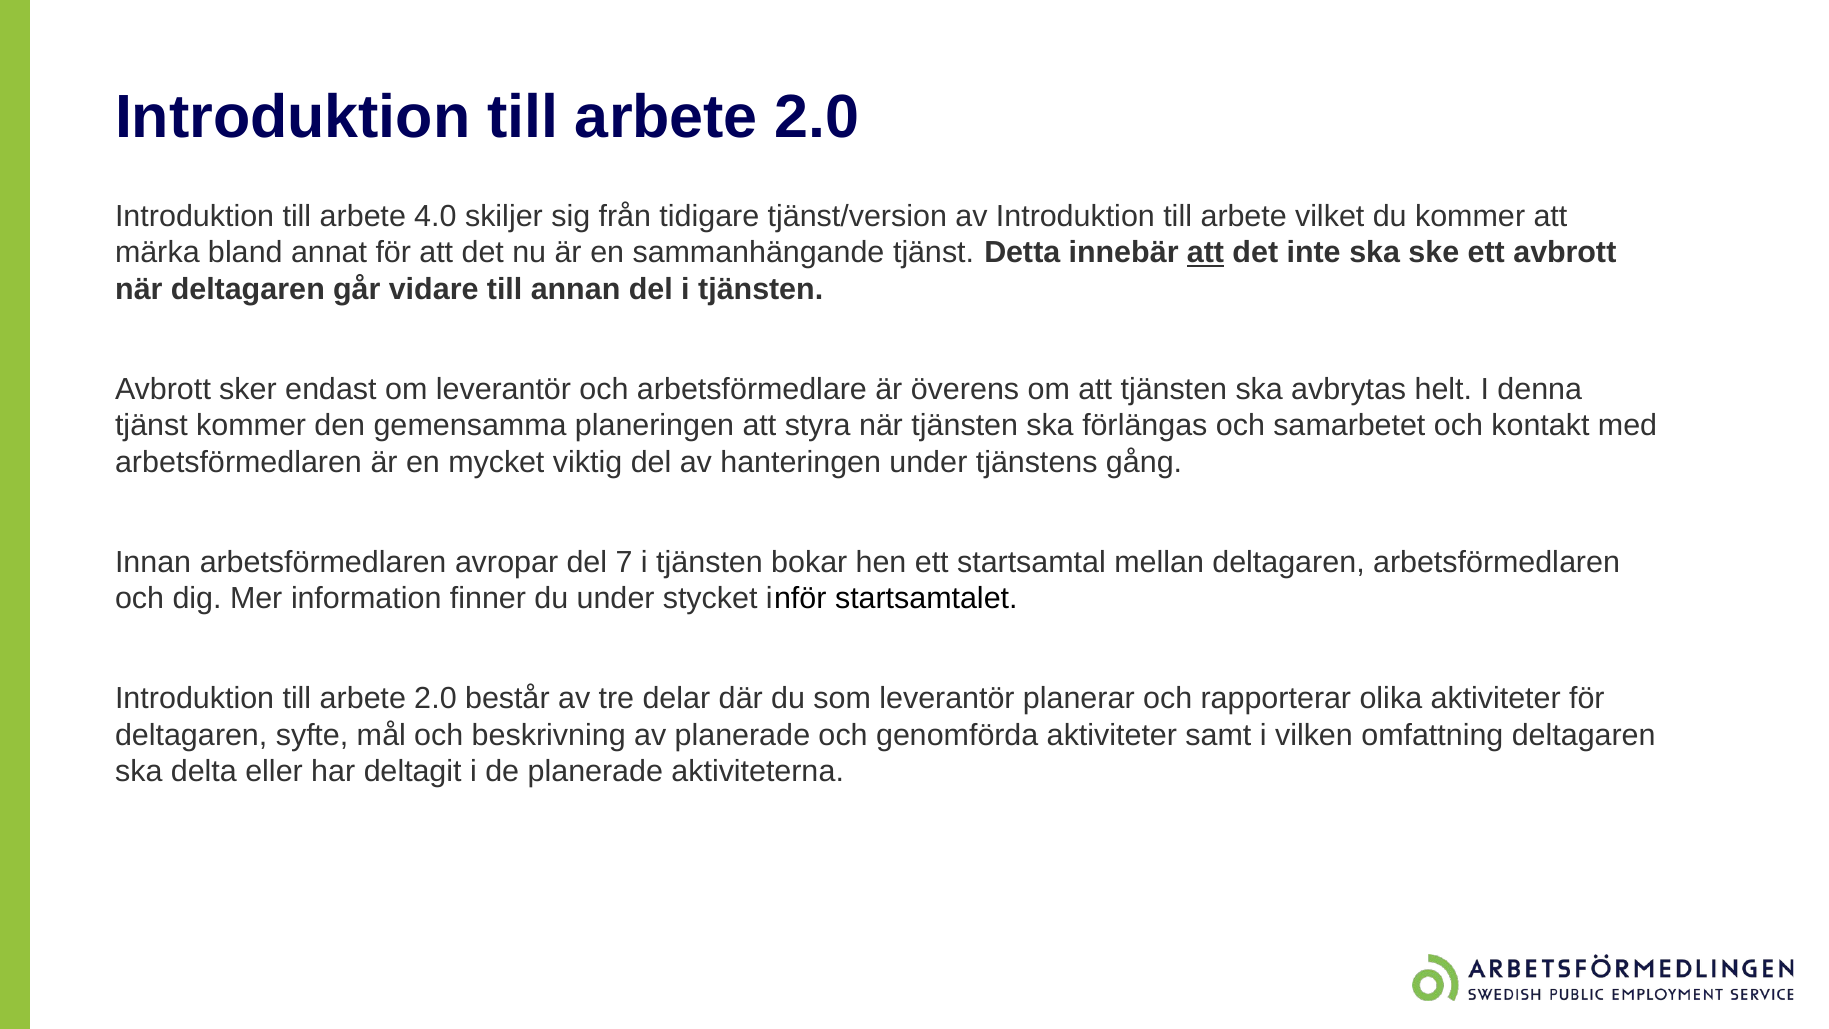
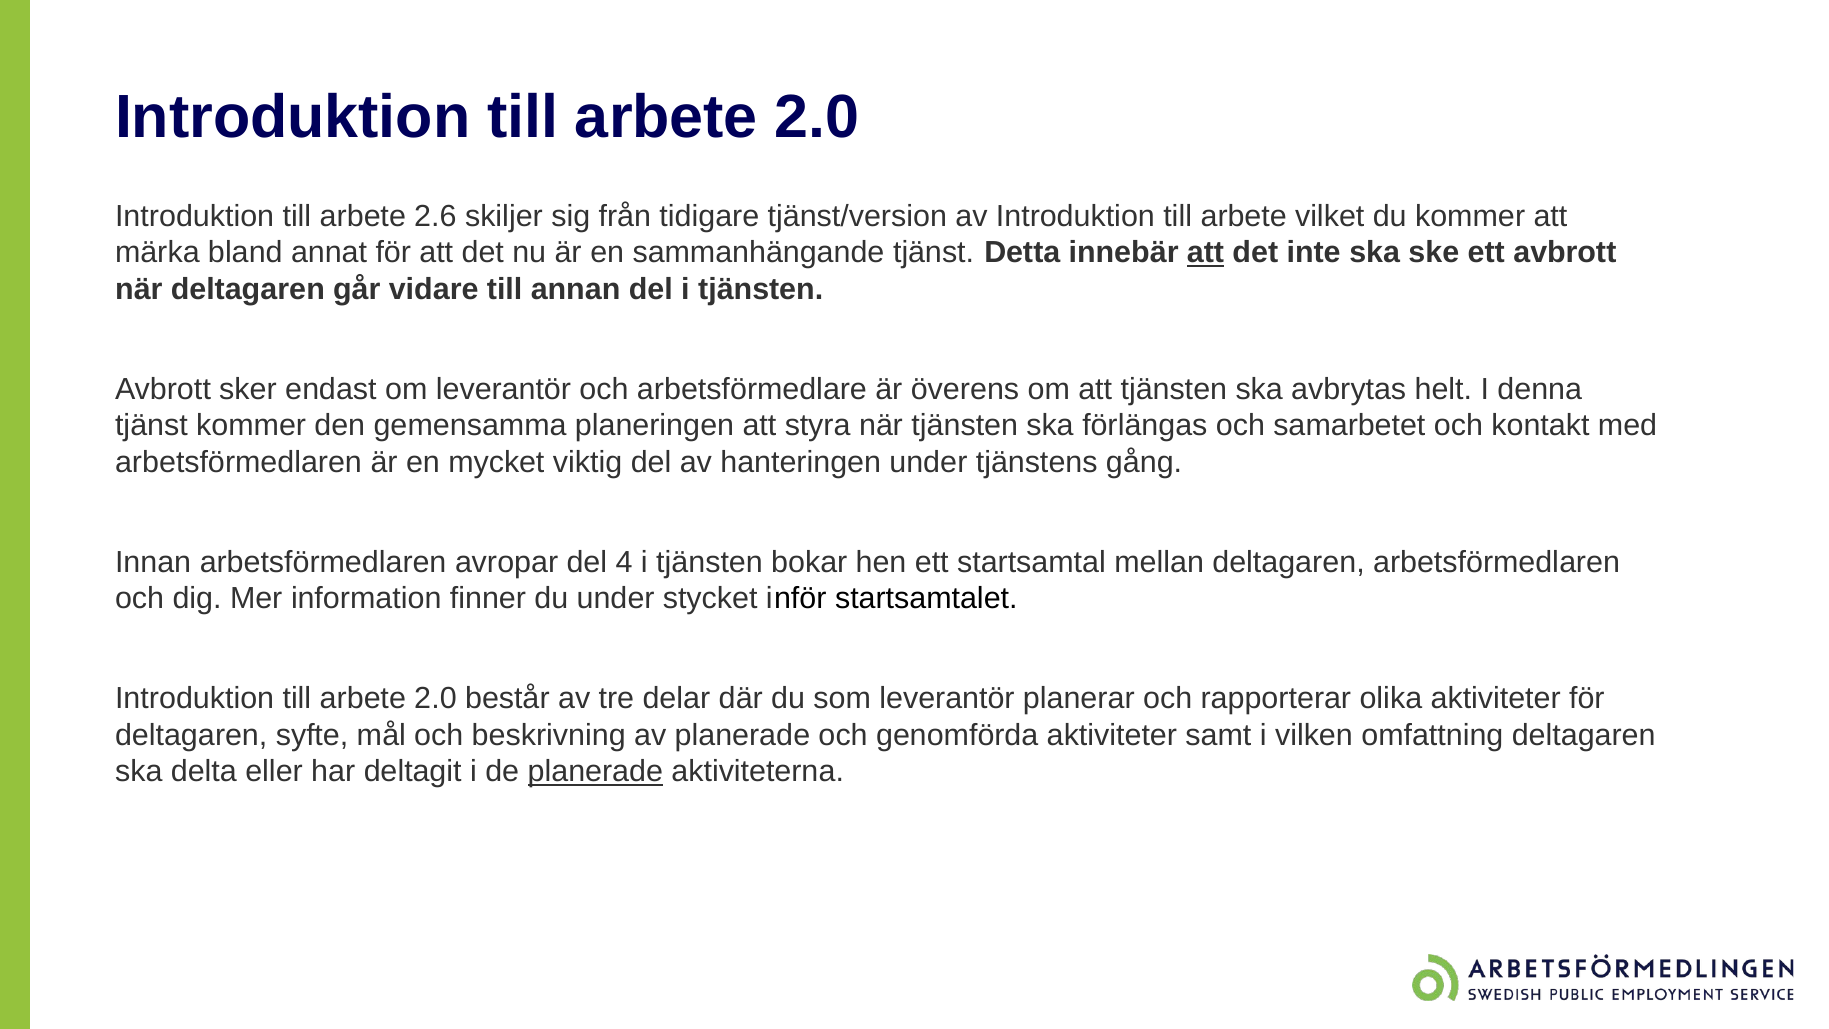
4.0: 4.0 -> 2.6
7: 7 -> 4
planerade at (595, 771) underline: none -> present
